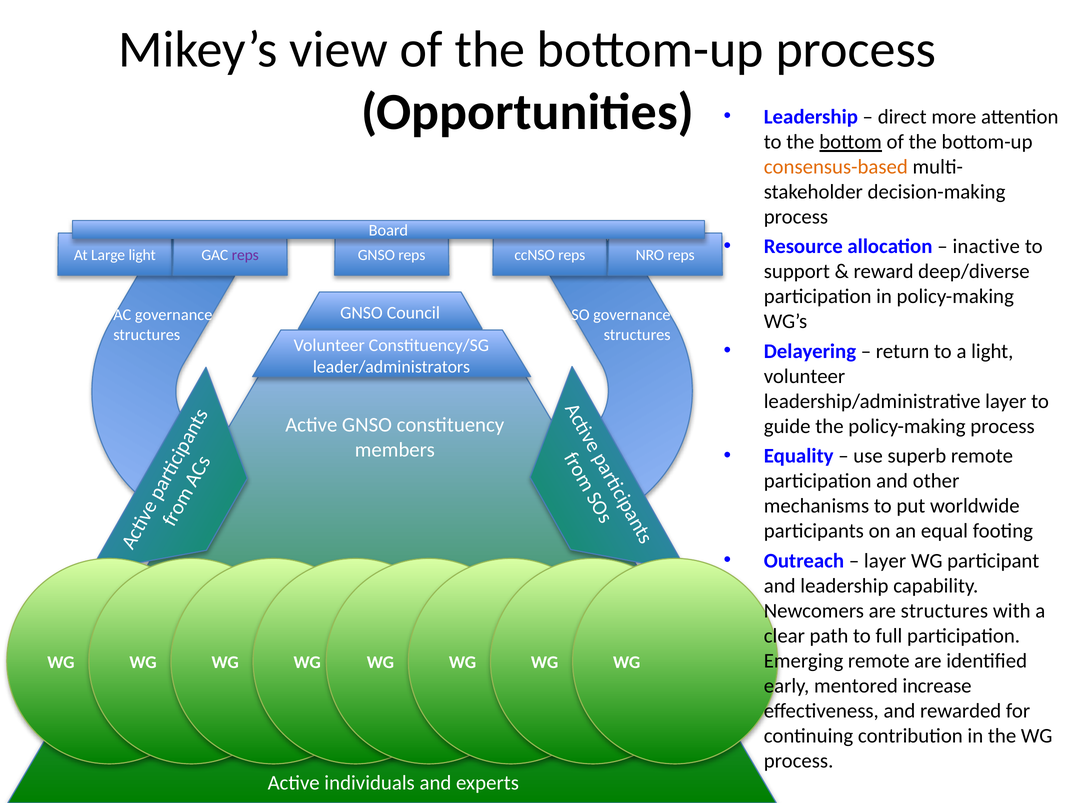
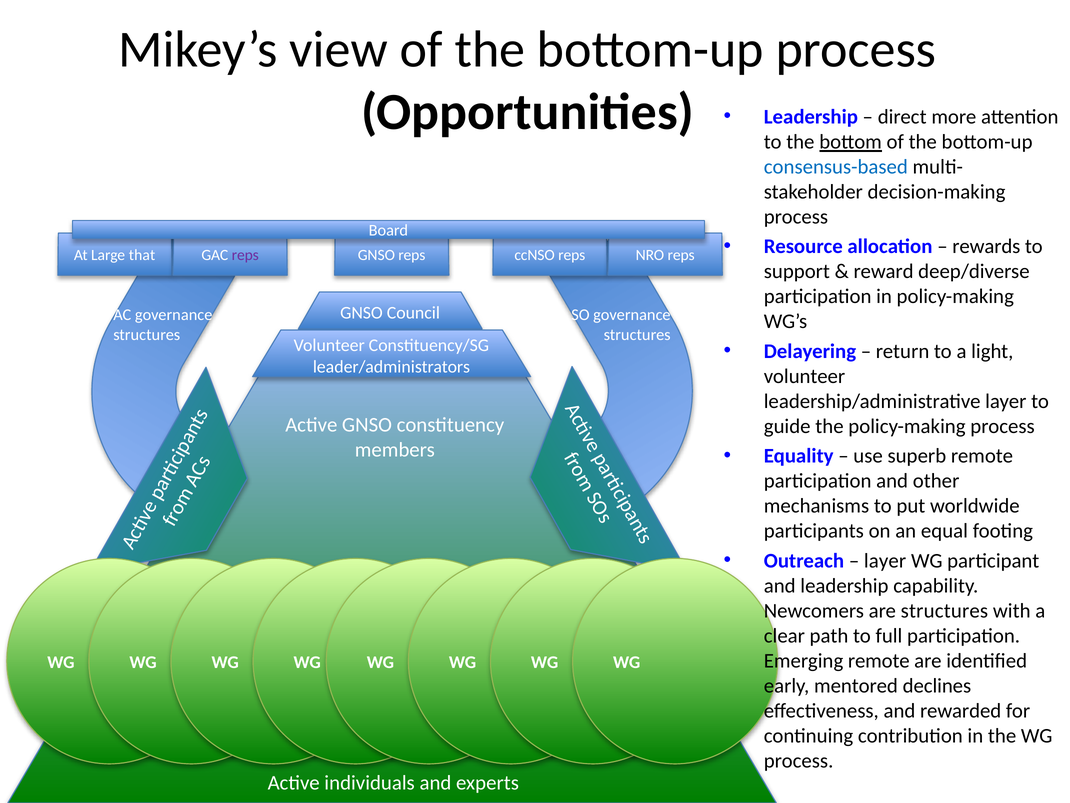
consensus-based colour: orange -> blue
inactive: inactive -> rewards
Large light: light -> that
increase: increase -> declines
